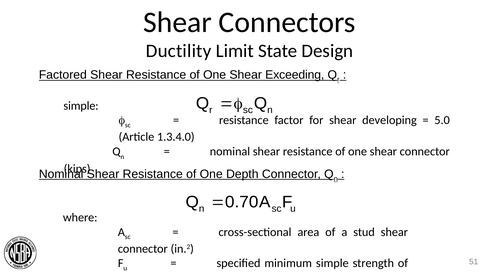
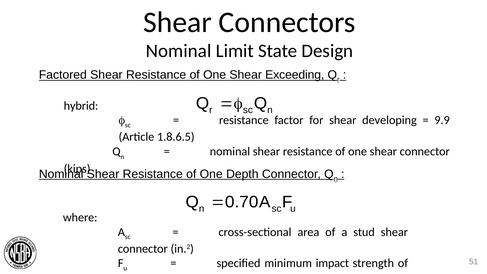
Ductility at (179, 51): Ductility -> Nominal
simple at (81, 106): simple -> hybrid
5.0: 5.0 -> 9.9
1.3.4.0: 1.3.4.0 -> 1.8.6.5
minimum simple: simple -> impact
